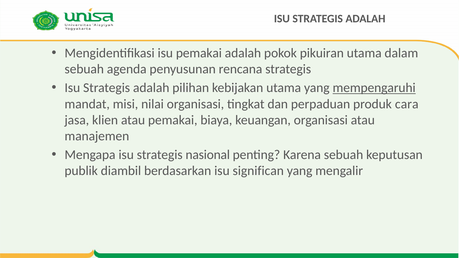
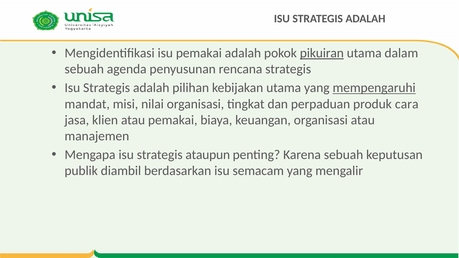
pikuiran underline: none -> present
nasional: nasional -> ataupun
significan: significan -> semacam
